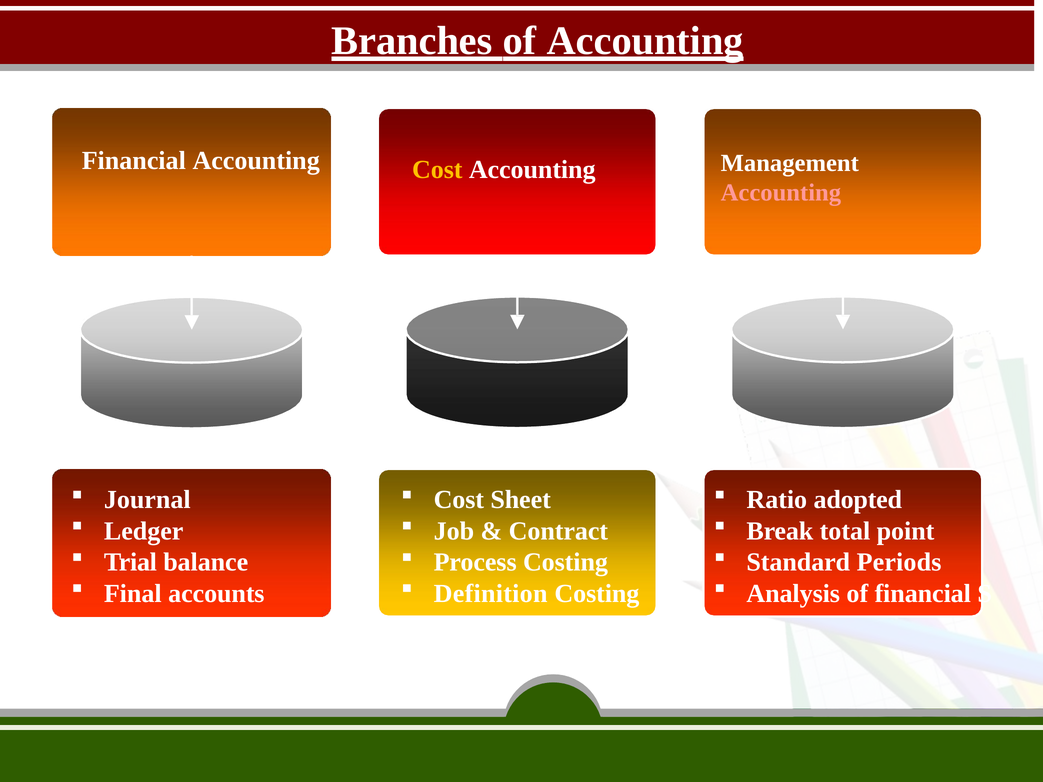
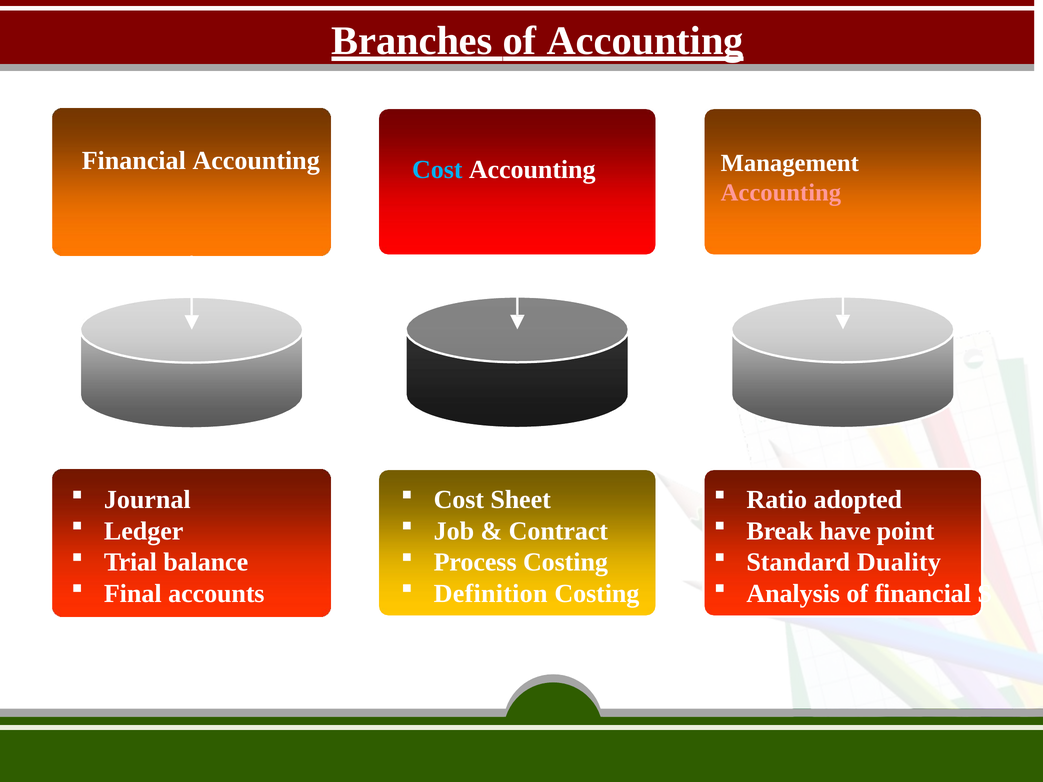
Cost at (437, 170) colour: yellow -> light blue
total: total -> have
Periods: Periods -> Duality
